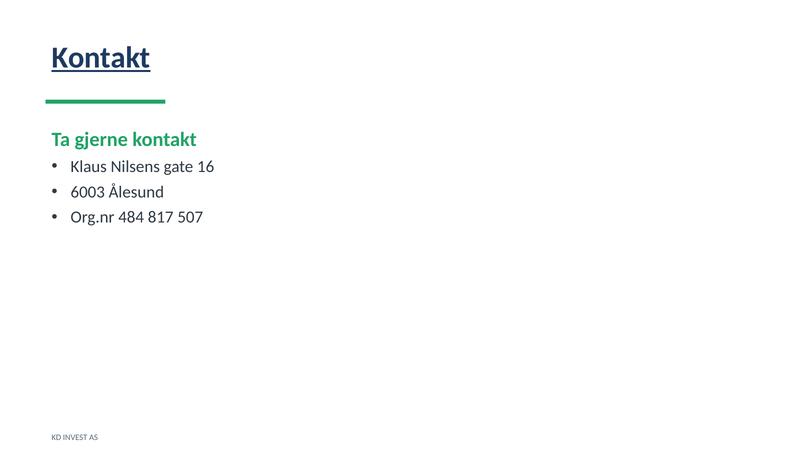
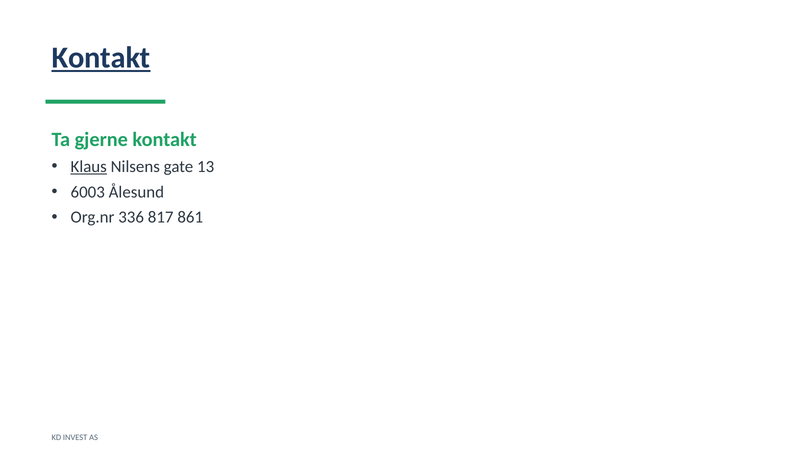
Klaus underline: none -> present
16: 16 -> 13
484: 484 -> 336
507: 507 -> 861
